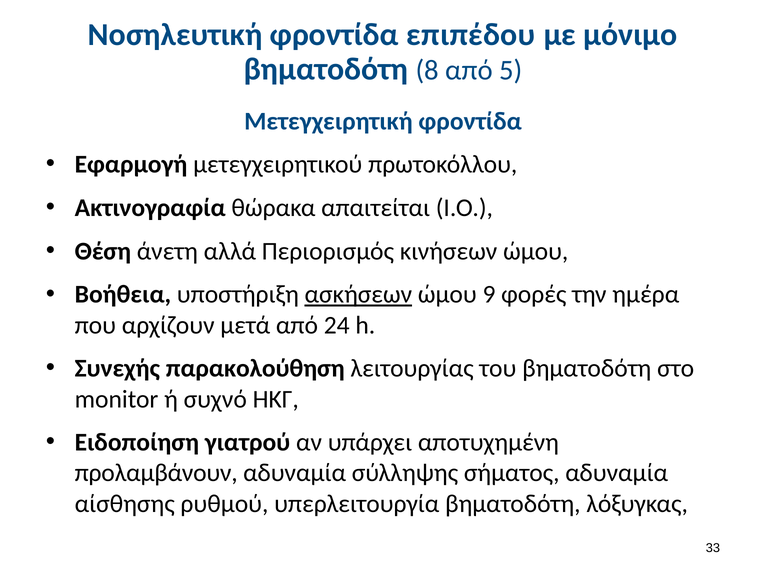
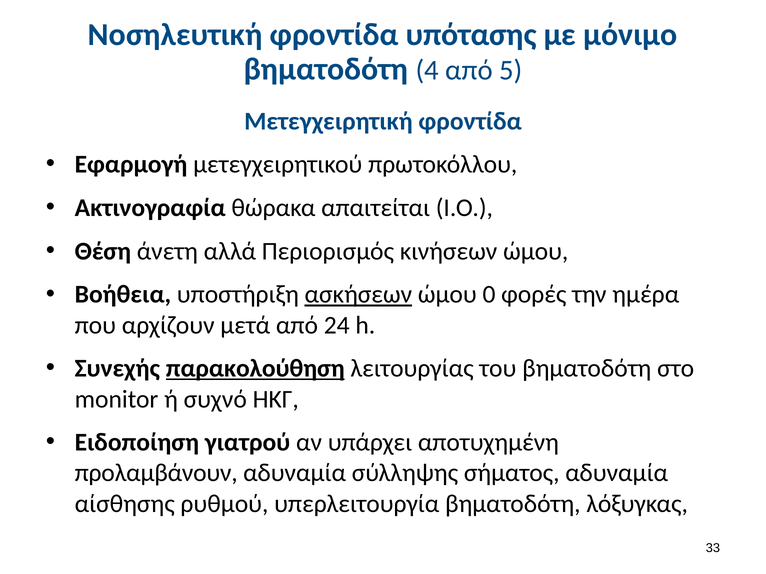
επιπέδου: επιπέδου -> υπότασης
8: 8 -> 4
9: 9 -> 0
παρακολούθηση underline: none -> present
